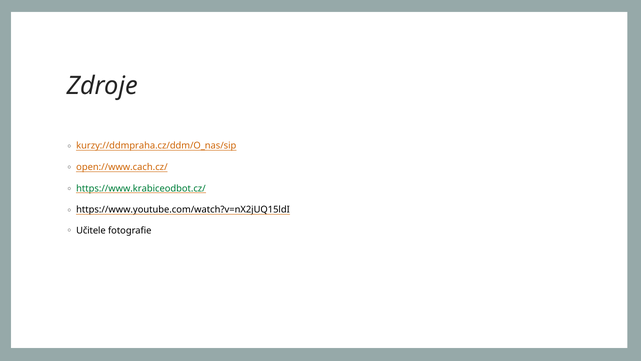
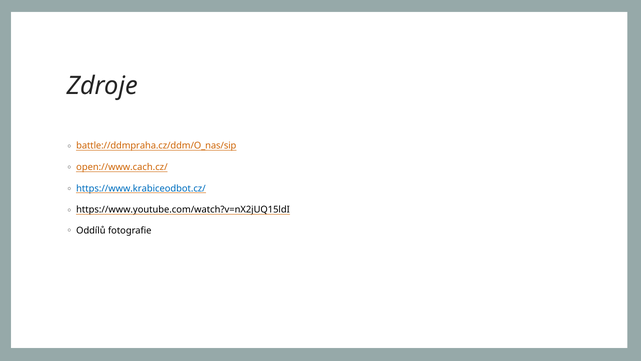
kurzy://ddmpraha.cz/ddm/O_nas/sip: kurzy://ddmpraha.cz/ddm/O_nas/sip -> battle://ddmpraha.cz/ddm/O_nas/sip
https://www.krabiceodbot.cz/ colour: green -> blue
Učitele: Učitele -> Oddílů
